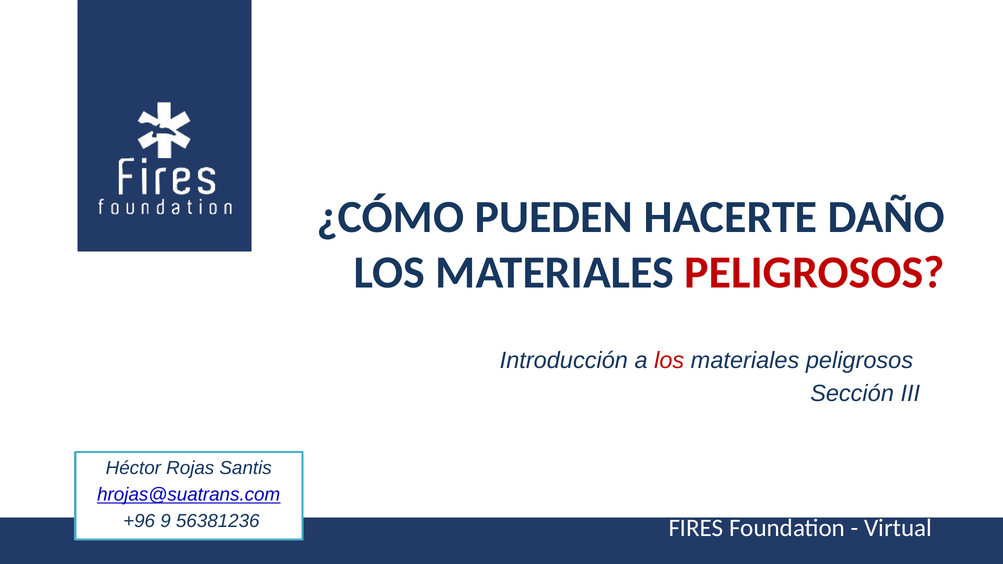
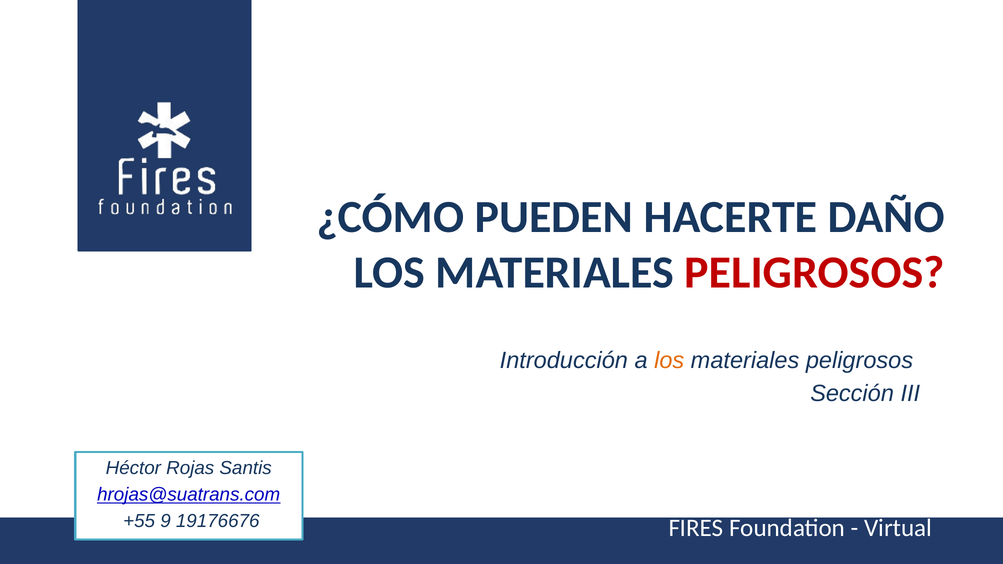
los at (669, 361) colour: red -> orange
+96: +96 -> +55
56381236: 56381236 -> 19176676
